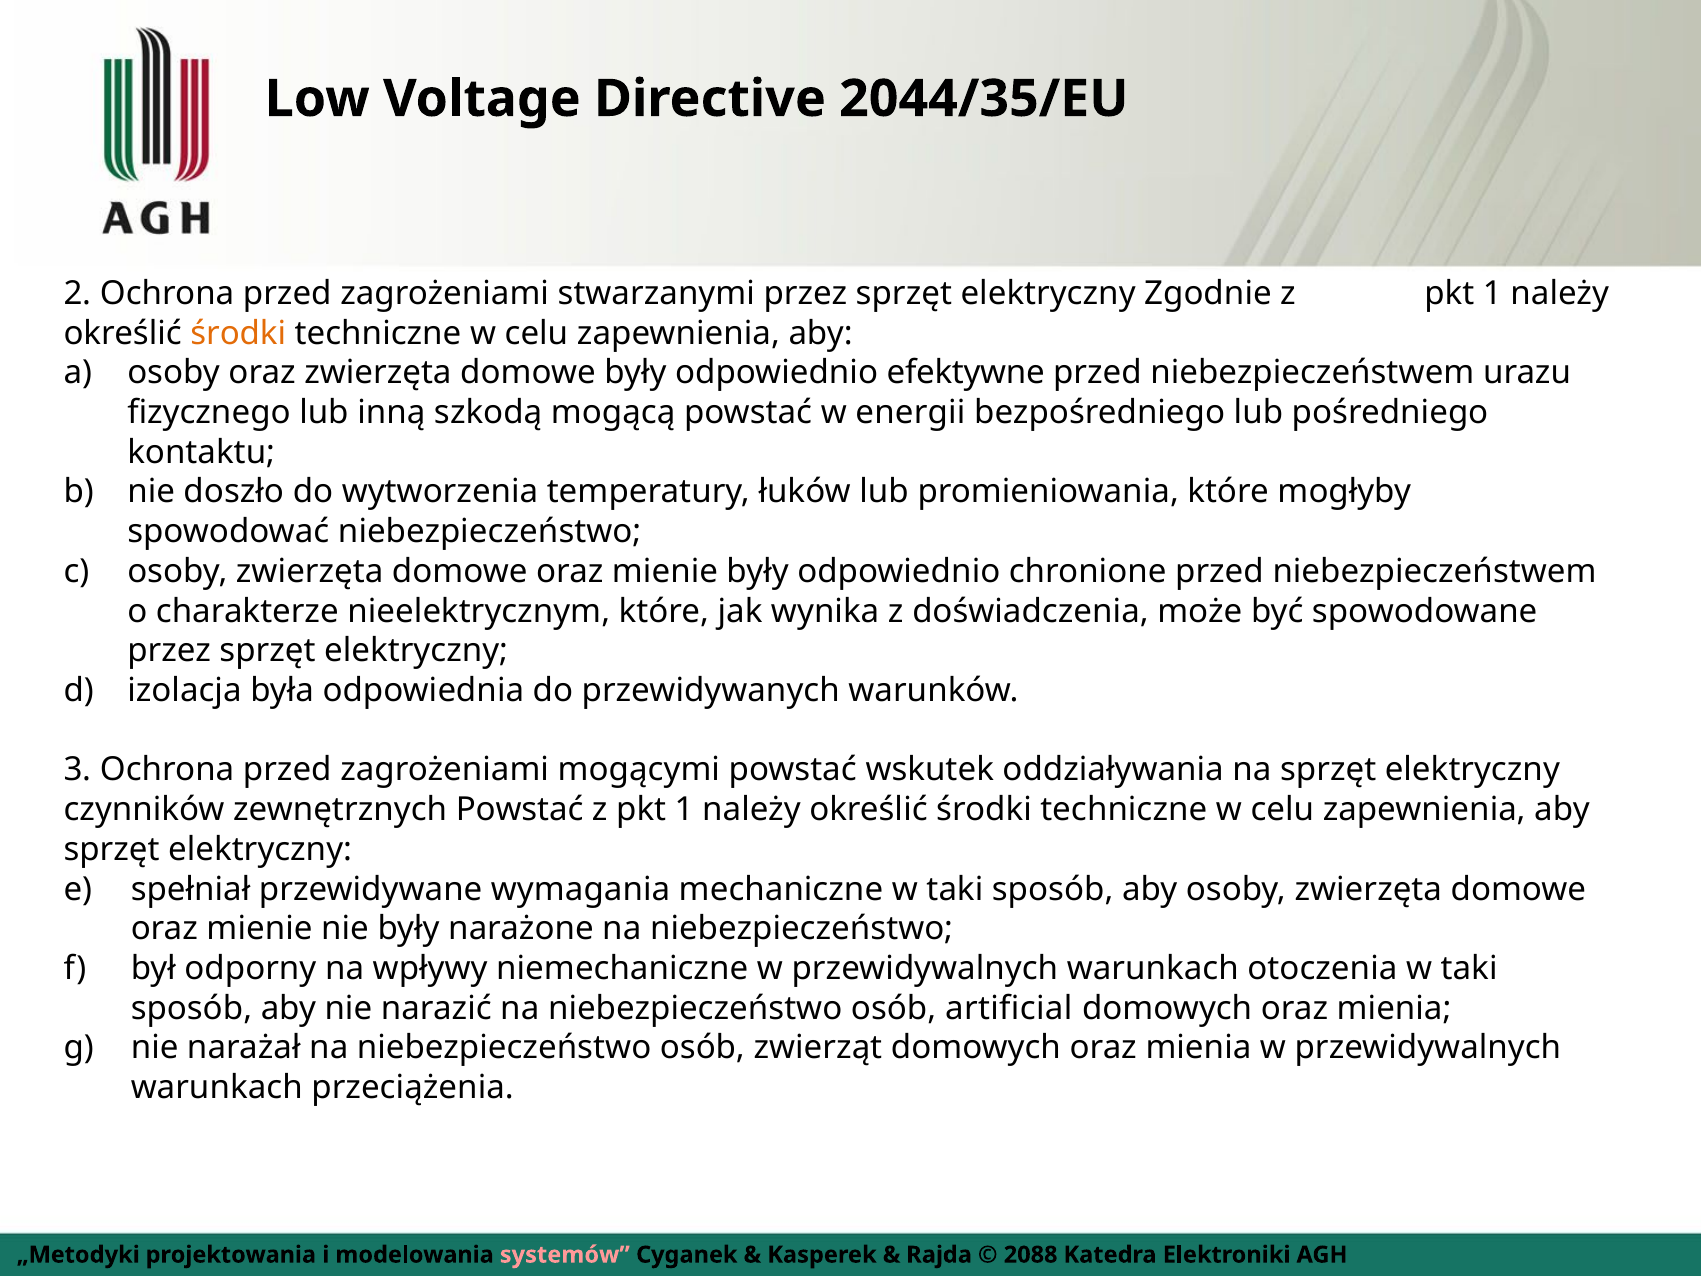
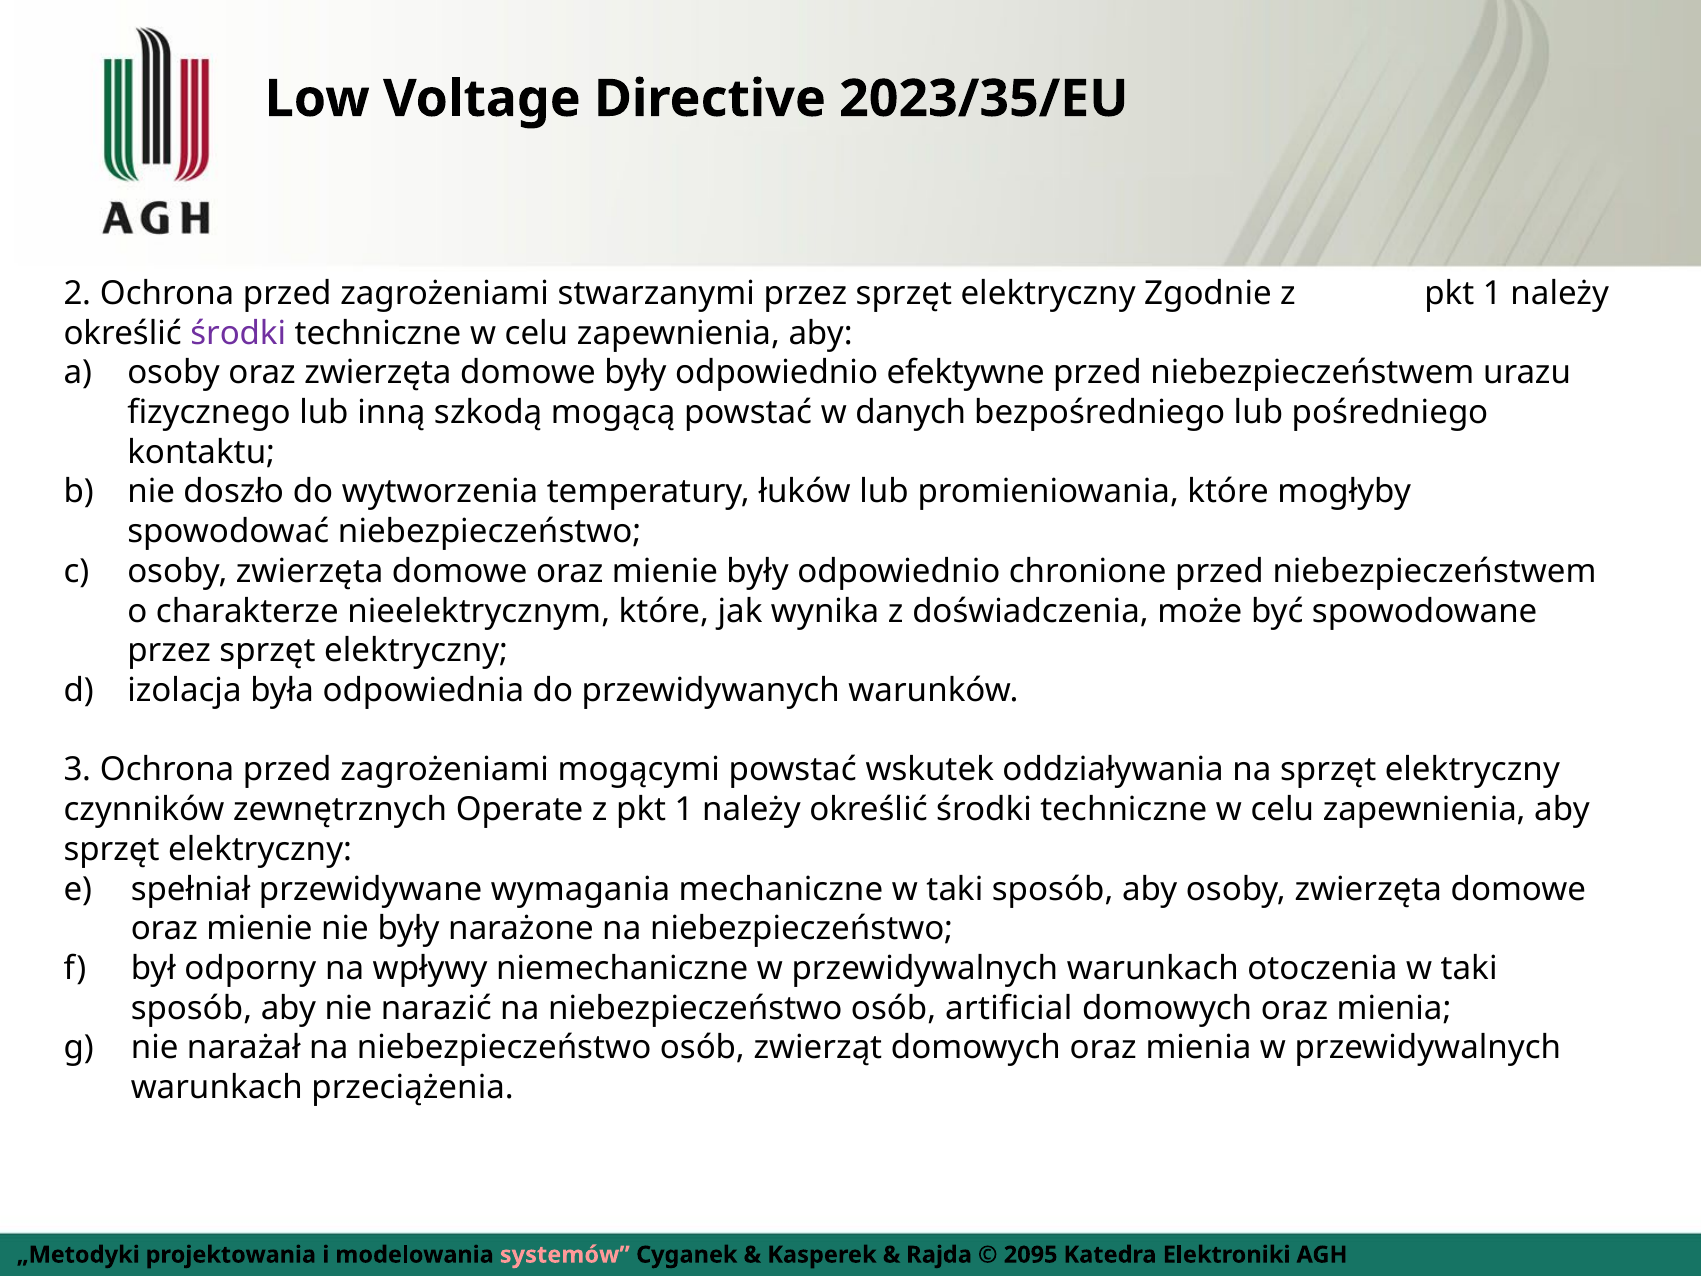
2044/35/EU: 2044/35/EU -> 2023/35/EU
środki at (238, 333) colour: orange -> purple
energii: energii -> danych
zewnętrznych Powstać: Powstać -> Operate
2088: 2088 -> 2095
